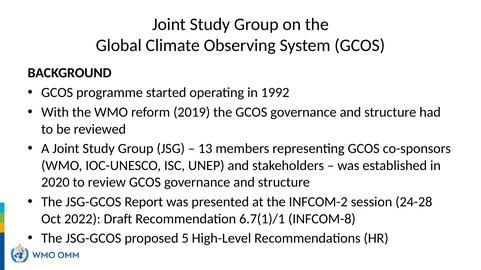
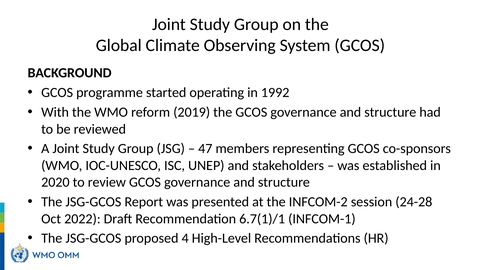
13: 13 -> 47
INFCOM-8: INFCOM-8 -> INFCOM-1
5: 5 -> 4
